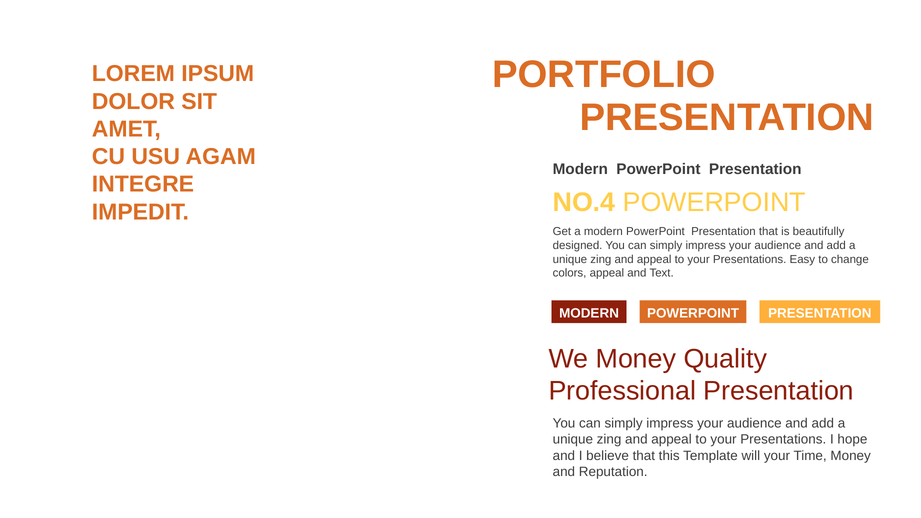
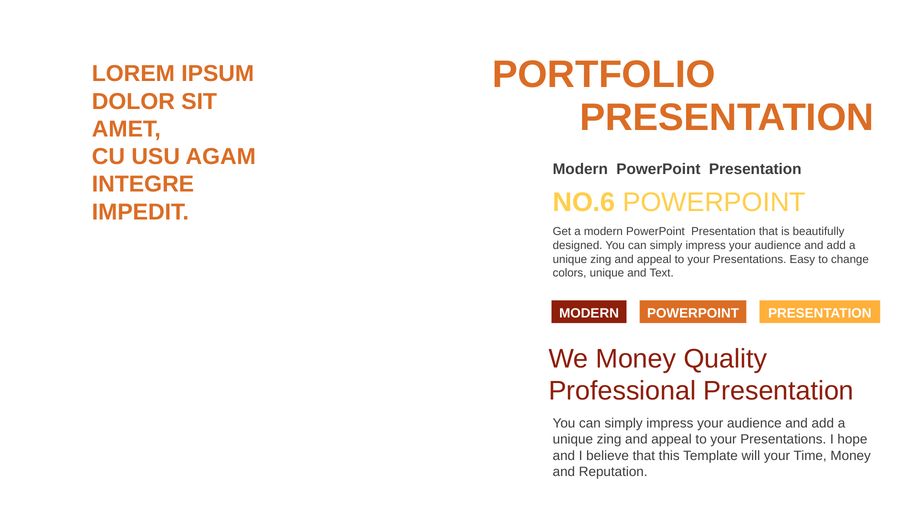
NO.4: NO.4 -> NO.6
colors appeal: appeal -> unique
